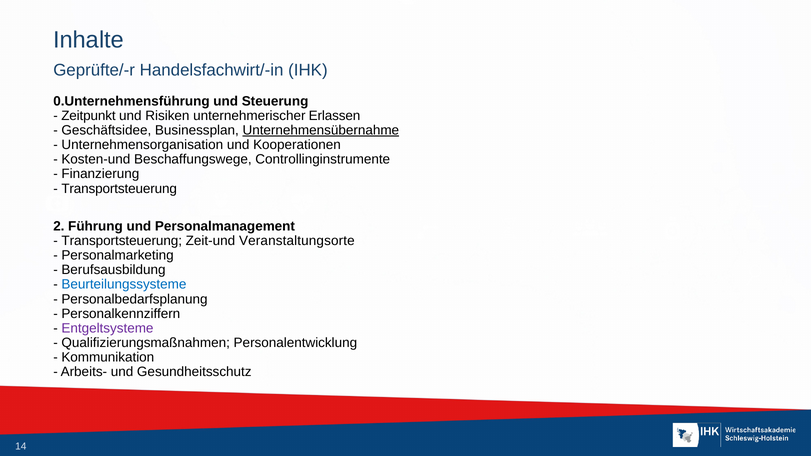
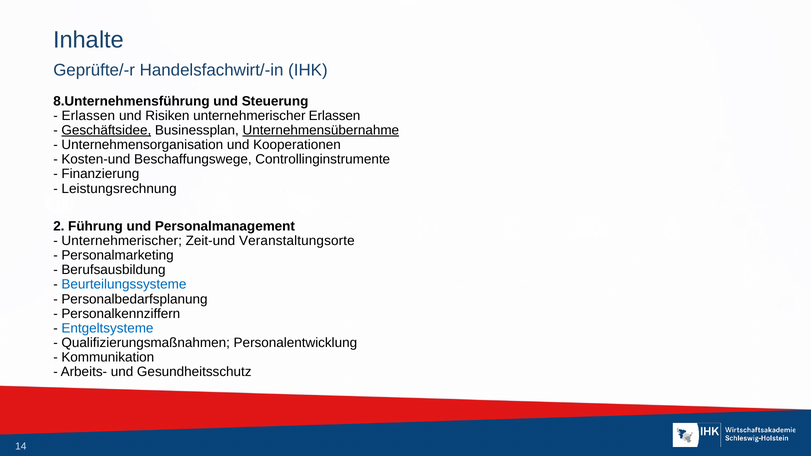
0.Unternehmensführung: 0.Unternehmensführung -> 8.Unternehmensführung
Zeitpunkt at (88, 116): Zeitpunkt -> Erlassen
Geschäftsidee underline: none -> present
Transportsteuerung at (119, 189): Transportsteuerung -> Leistungsrechnung
Transportsteuerung at (122, 241): Transportsteuerung -> Unternehmerischer
Entgeltsysteme colour: purple -> blue
